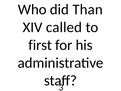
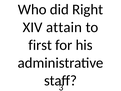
Than: Than -> Right
called: called -> attain
